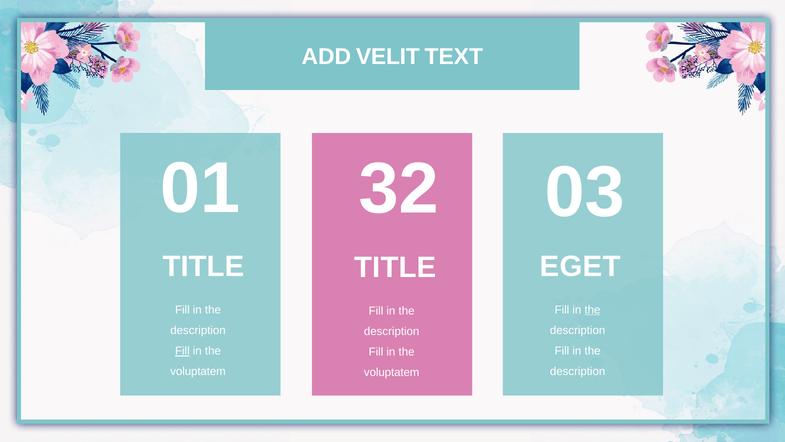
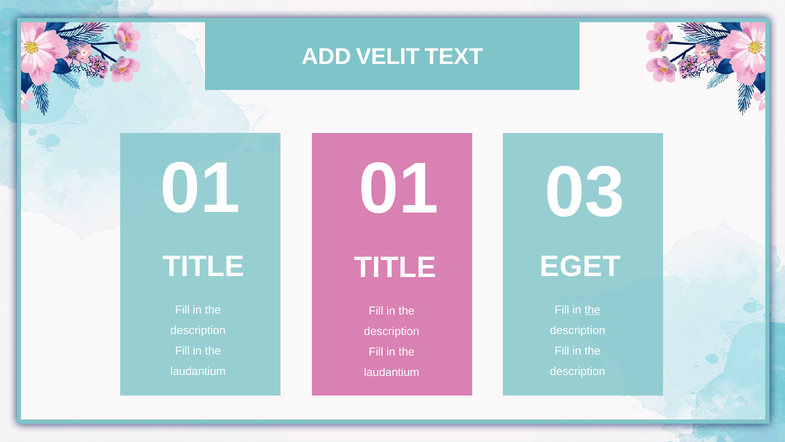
01 32: 32 -> 01
Fill at (182, 351) underline: present -> none
voluptatem at (198, 371): voluptatem -> laudantium
voluptatem at (392, 372): voluptatem -> laudantium
